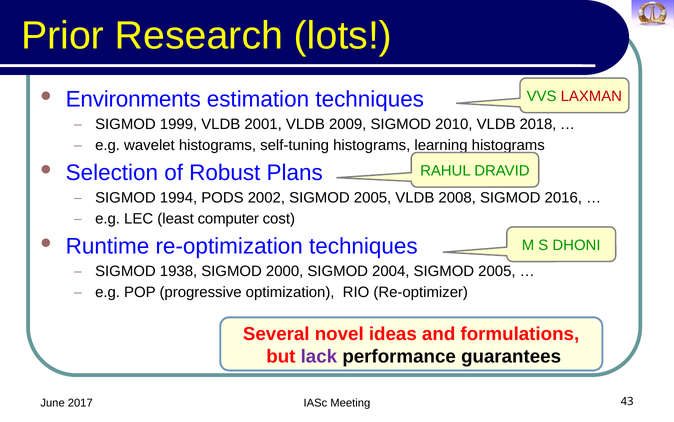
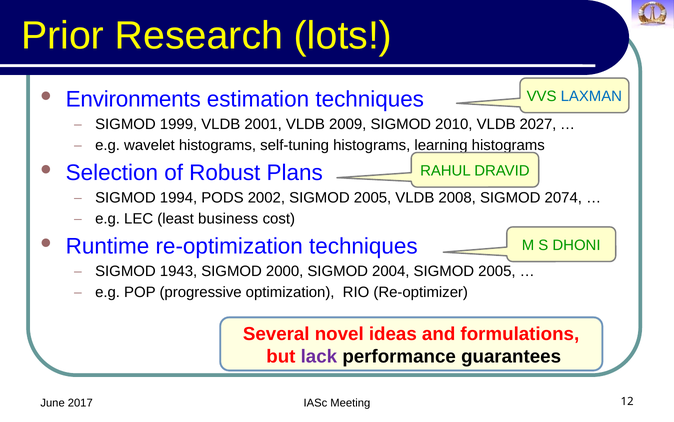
LAXMAN colour: red -> blue
2018: 2018 -> 2027
2016: 2016 -> 2074
computer: computer -> business
1938: 1938 -> 1943
43: 43 -> 12
